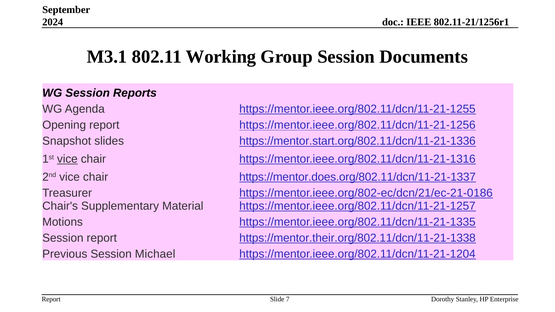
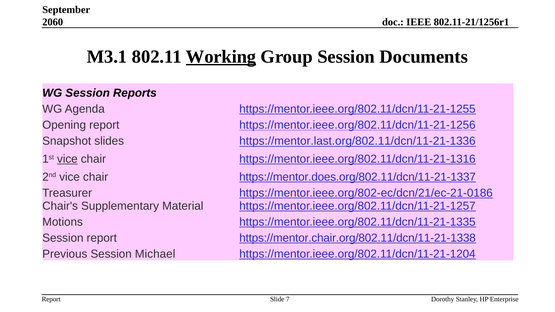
2024: 2024 -> 2060
Working underline: none -> present
https://mentor.start.org/802.11/dcn/11-21-1336: https://mentor.start.org/802.11/dcn/11-21-1336 -> https://mentor.last.org/802.11/dcn/11-21-1336
https://mentor.their.org/802.11/dcn/11-21-1338: https://mentor.their.org/802.11/dcn/11-21-1338 -> https://mentor.chair.org/802.11/dcn/11-21-1338
